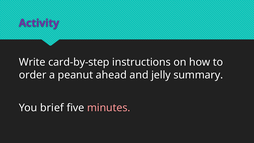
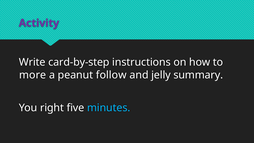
order: order -> more
ahead: ahead -> follow
brief: brief -> right
minutes colour: pink -> light blue
